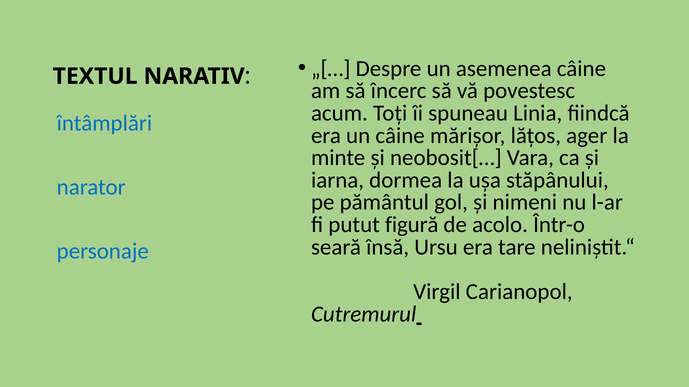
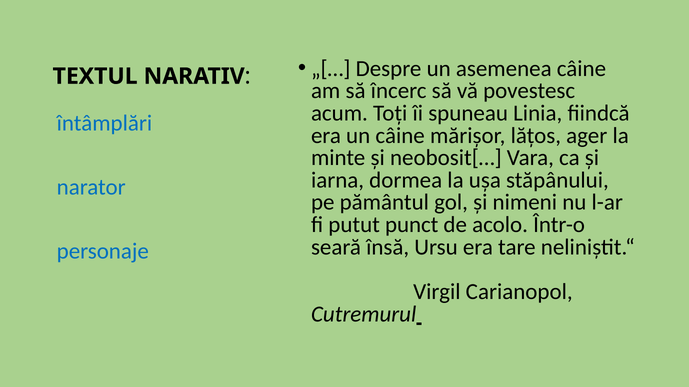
figură: figură -> punct
